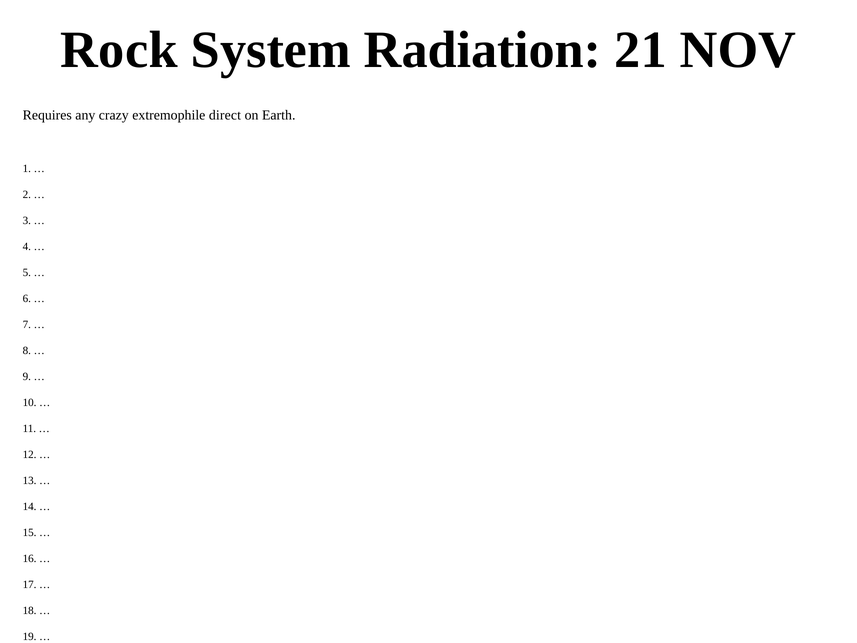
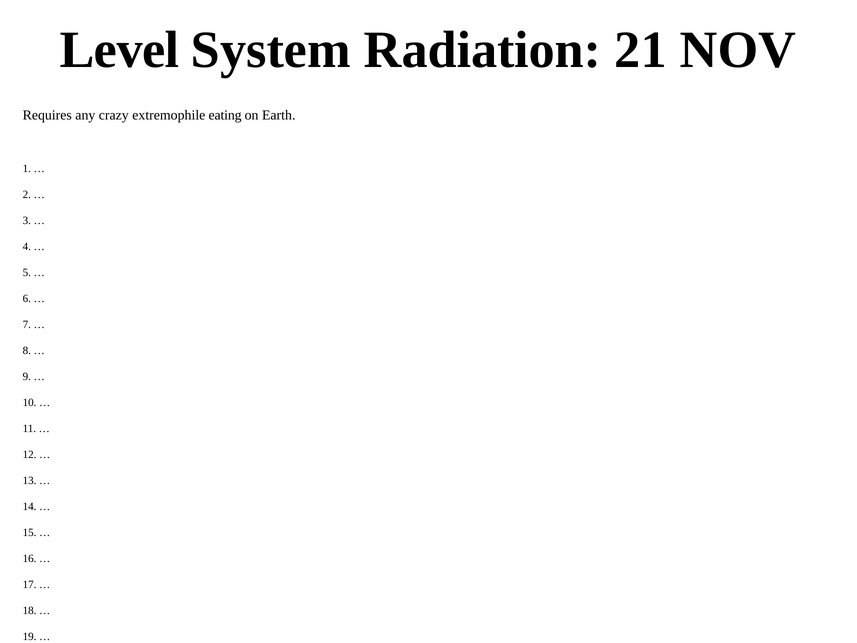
Rock: Rock -> Level
direct: direct -> eating
